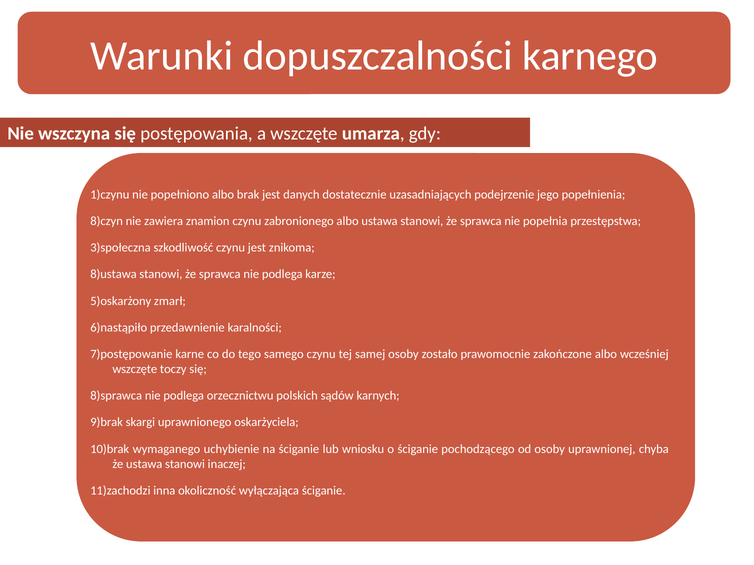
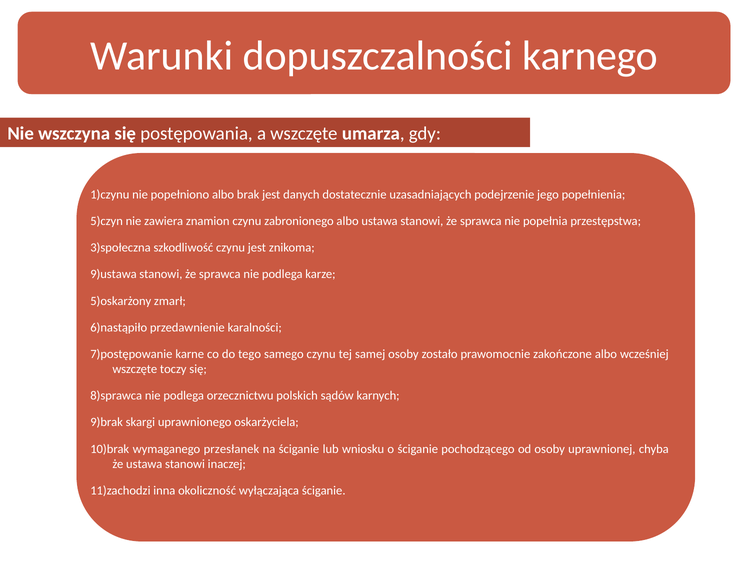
8)czyn: 8)czyn -> 5)czyn
8)ustawa: 8)ustawa -> 9)ustawa
uchybienie: uchybienie -> przesłanek
